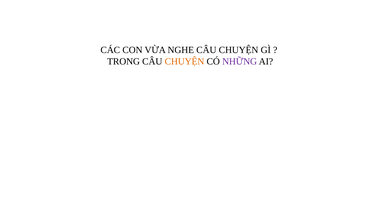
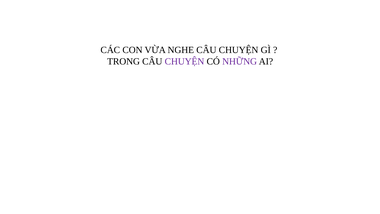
CHUYỆN at (184, 61) colour: orange -> purple
